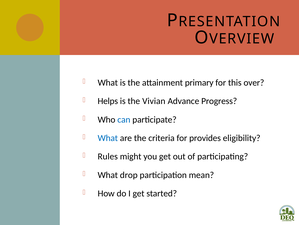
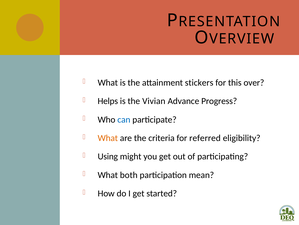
primary: primary -> stickers
What at (108, 138) colour: blue -> orange
provides: provides -> referred
Rules: Rules -> Using
drop: drop -> both
